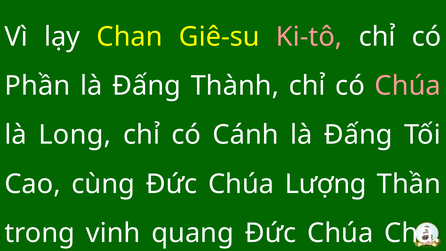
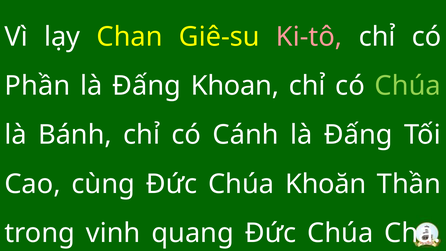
Thành: Thành -> Khoan
Chúa at (408, 86) colour: pink -> light green
Long: Long -> Bánh
Lượng: Lượng -> Khoăn
